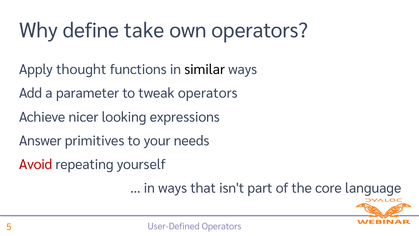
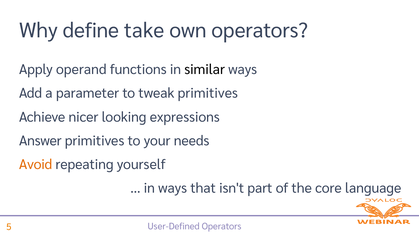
thought: thought -> operand
tweak operators: operators -> primitives
Avoid colour: red -> orange
